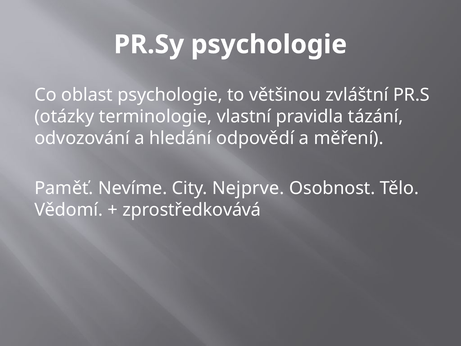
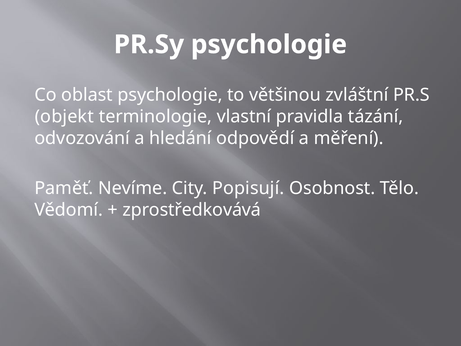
otázky: otázky -> objekt
Nejprve: Nejprve -> Popisují
